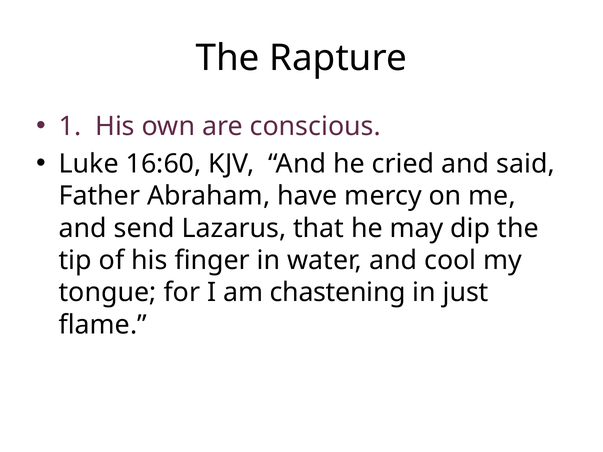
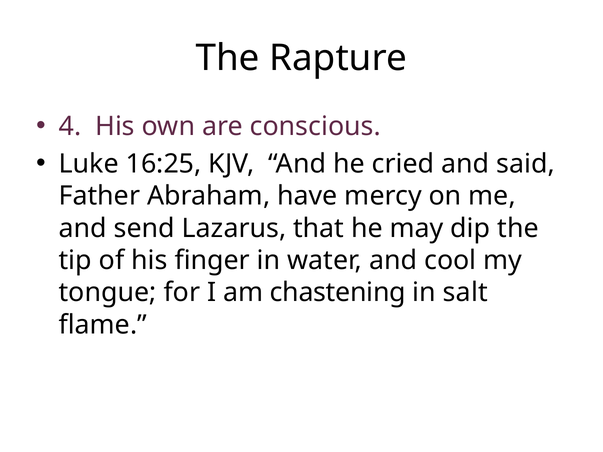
1: 1 -> 4
16:60: 16:60 -> 16:25
just: just -> salt
